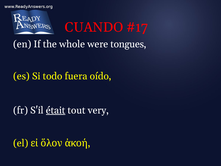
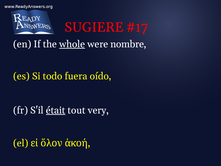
CUANDO: CUANDO -> SUGIERE
whole underline: none -> present
tongues: tongues -> nombre
